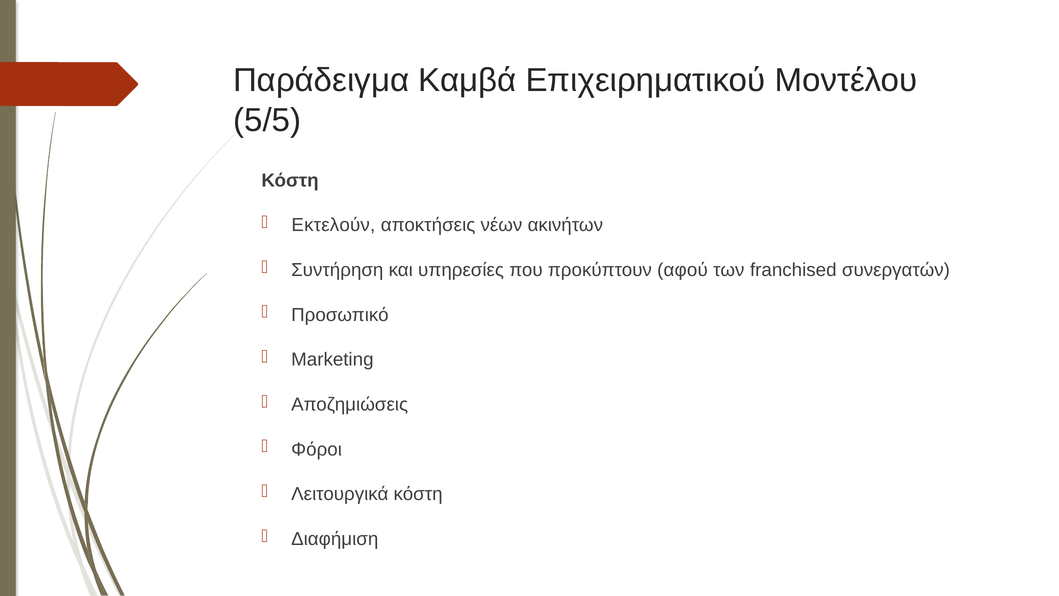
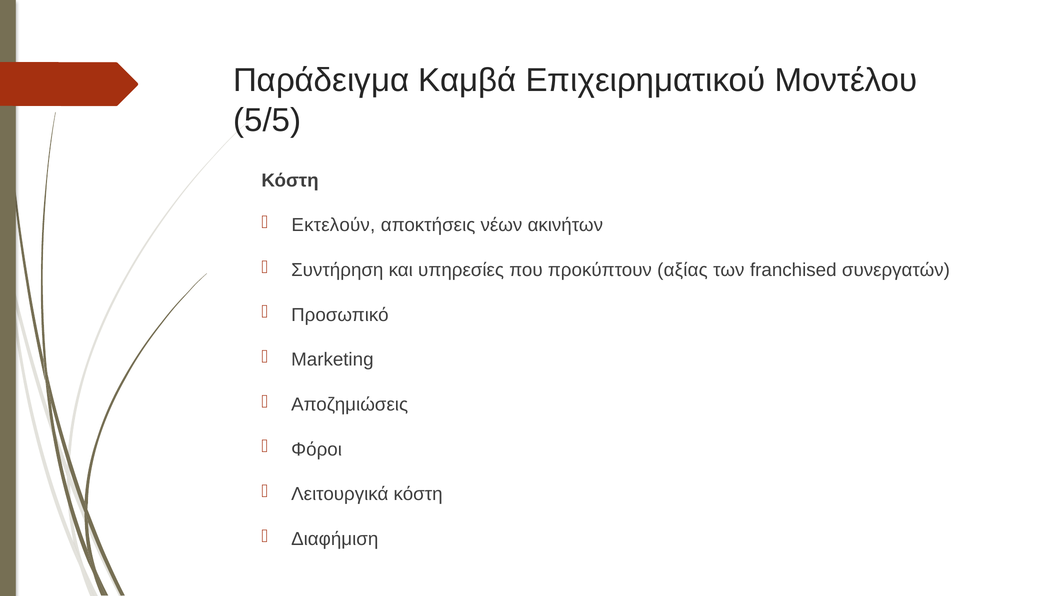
αφού: αφού -> αξίας
